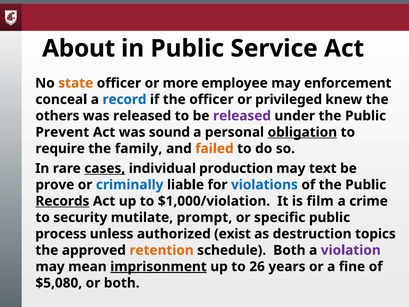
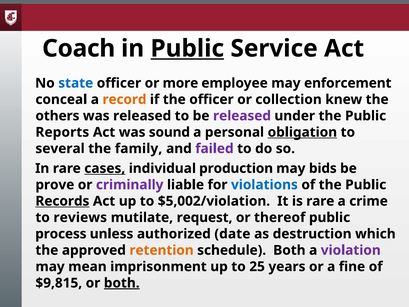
About: About -> Coach
Public at (187, 48) underline: none -> present
state colour: orange -> blue
record colour: blue -> orange
privileged: privileged -> collection
Prevent: Prevent -> Reports
require: require -> several
failed colour: orange -> purple
text: text -> bids
criminally colour: blue -> purple
$1,000/violation: $1,000/violation -> $5,002/violation
is film: film -> rare
security: security -> reviews
prompt: prompt -> request
specific: specific -> thereof
exist: exist -> date
topics: topics -> which
imprisonment underline: present -> none
26: 26 -> 25
$5,080: $5,080 -> $9,815
both at (122, 283) underline: none -> present
